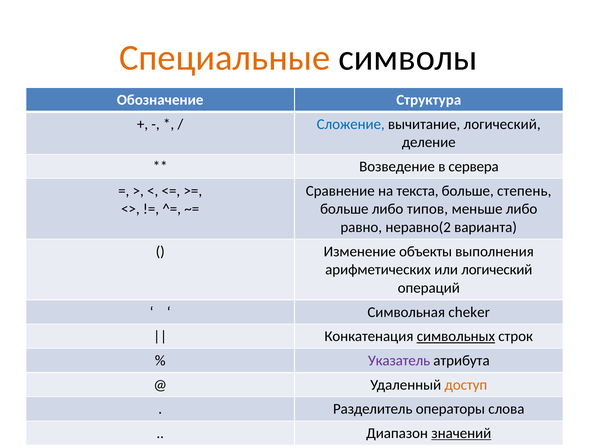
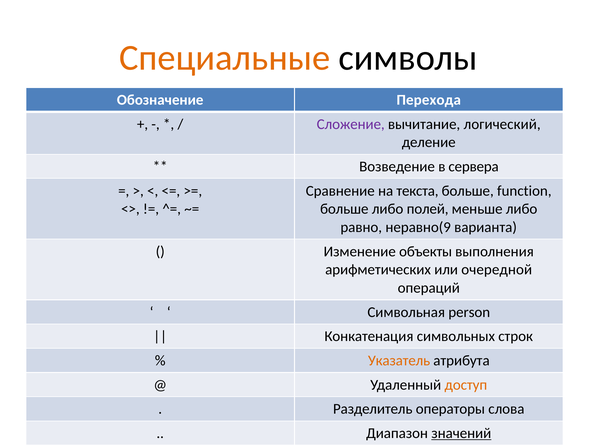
Структура: Структура -> Перехода
Сложение colour: blue -> purple
степень: степень -> function
типов: типов -> полей
неравно(2: неравно(2 -> неравно(9
или логический: логический -> очередной
cheker: cheker -> person
символьных underline: present -> none
Указатель colour: purple -> orange
